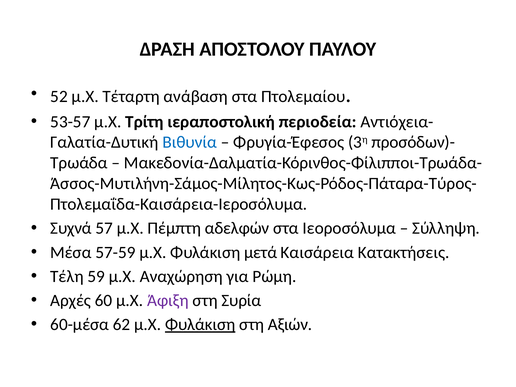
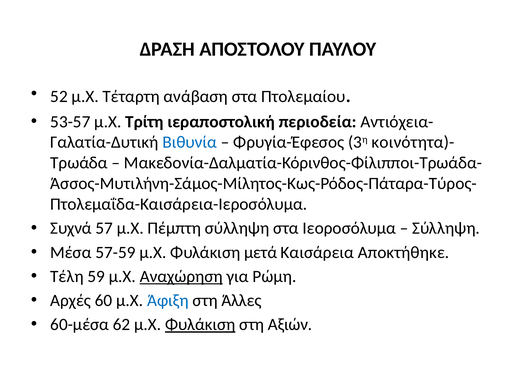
προσόδων)-: προσόδων)- -> κοινότητα)-
Πέμπτη αδελφών: αδελφών -> σύλληψη
Κατακτήσεις: Κατακτήσεις -> Αποκτήθηκε
Αναχώρηση underline: none -> present
Άφιξη colour: purple -> blue
Συρία: Συρία -> Άλλες
